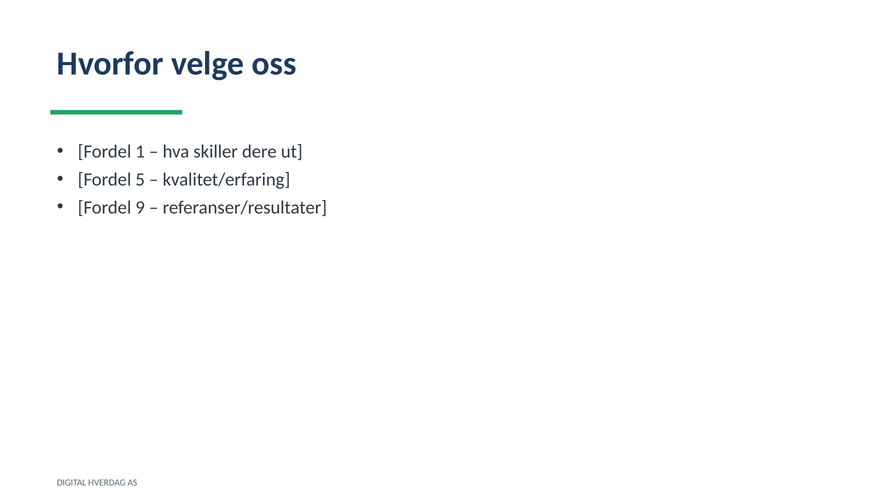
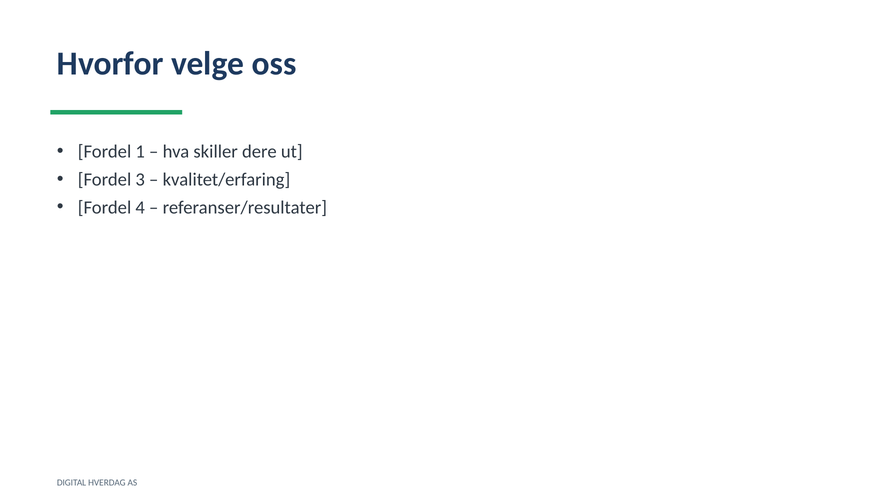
5: 5 -> 3
9: 9 -> 4
